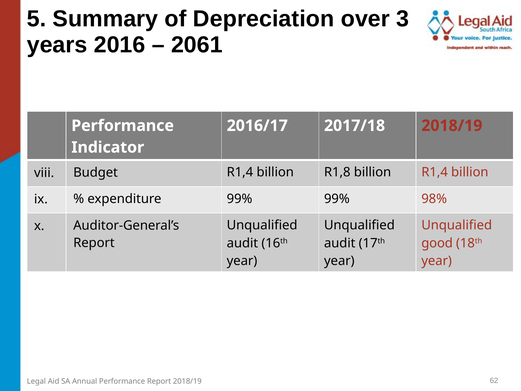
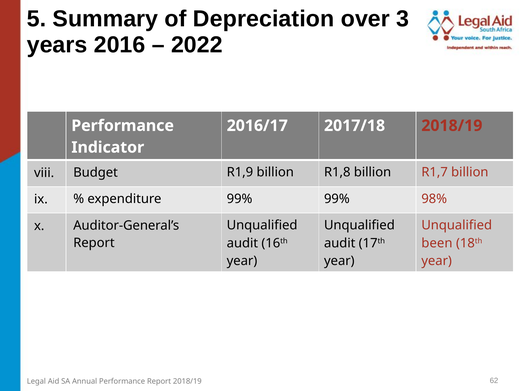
2061: 2061 -> 2022
Budget R1,4: R1,4 -> R1,9
billion R1,4: R1,4 -> R1,7
good: good -> been
